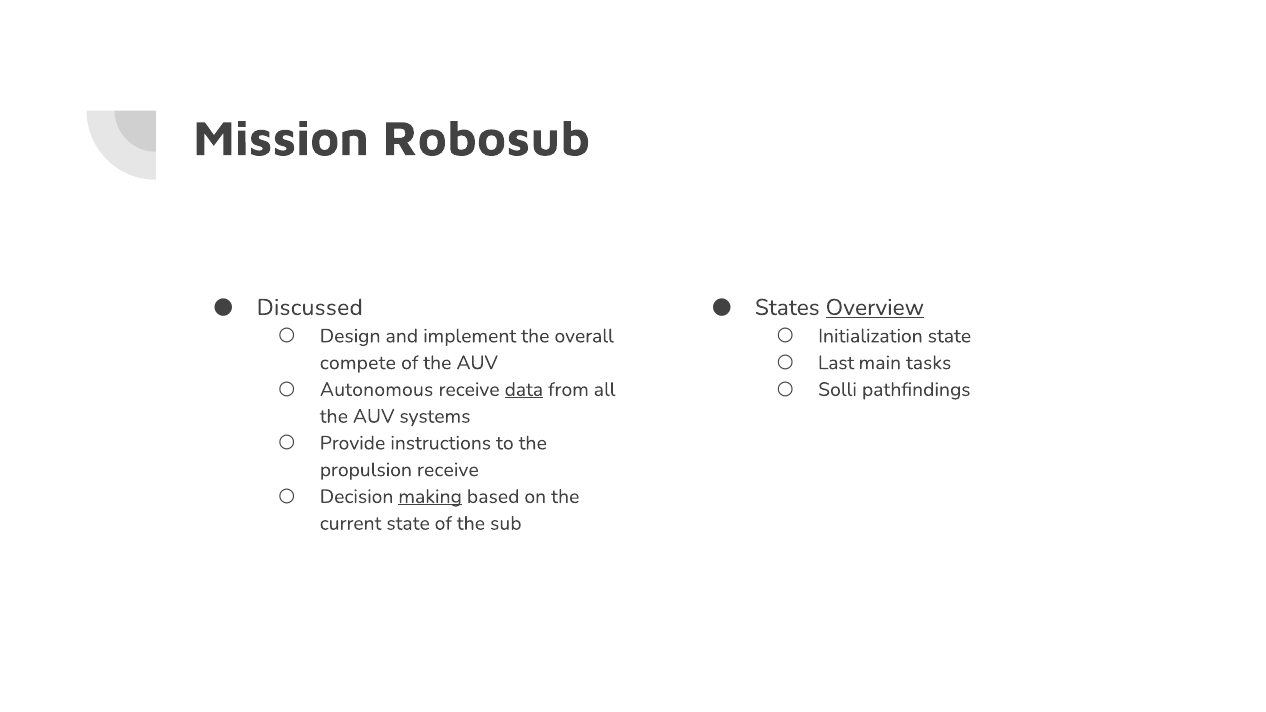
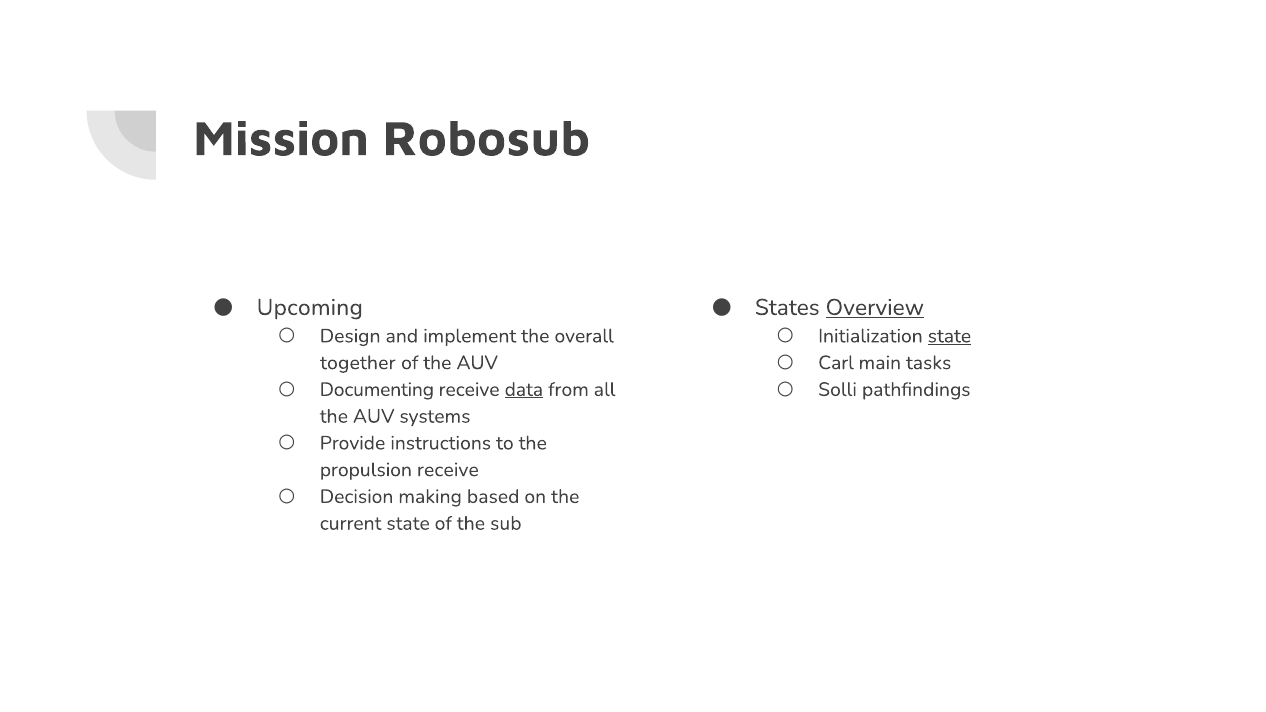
Discussed: Discussed -> Upcoming
state at (949, 336) underline: none -> present
Last: Last -> Carl
compete: compete -> together
Autonomous: Autonomous -> Documenting
making underline: present -> none
